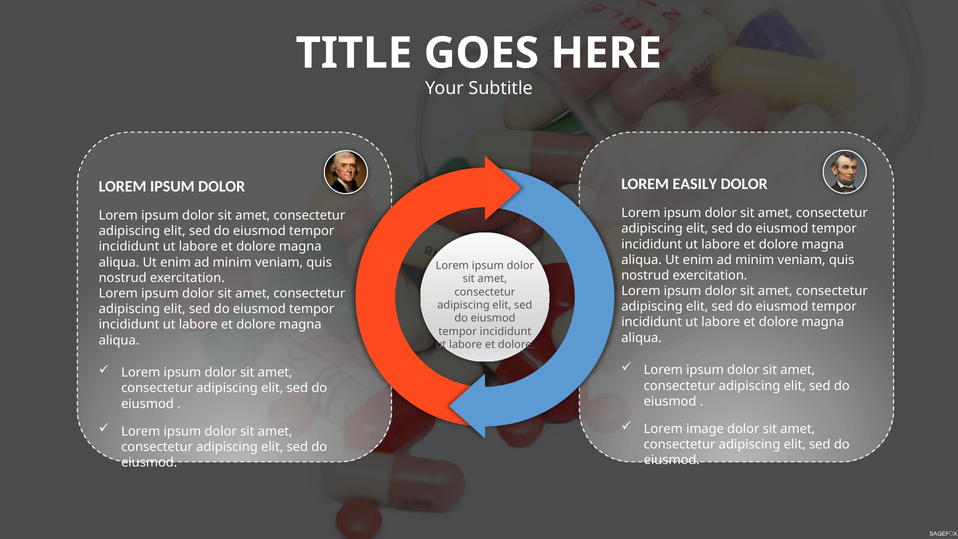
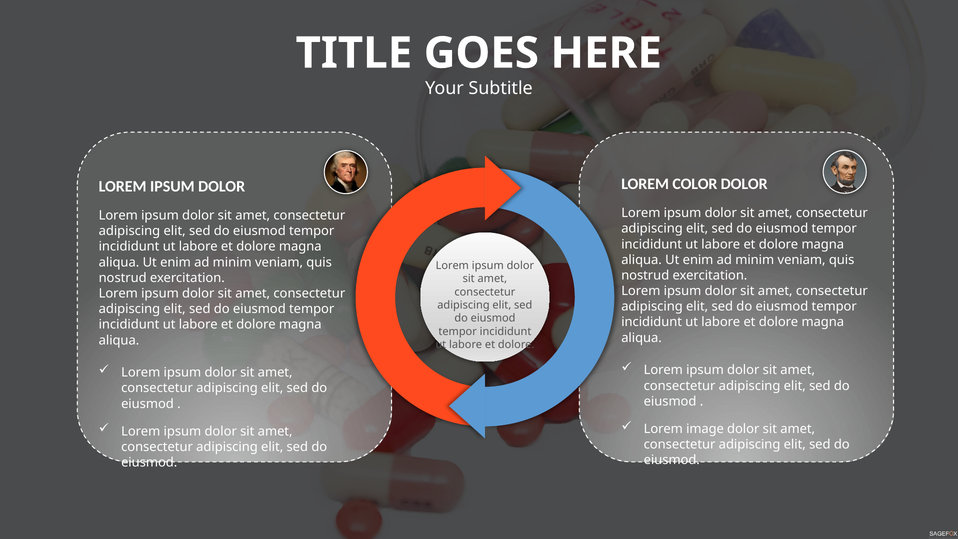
EASILY: EASILY -> COLOR
